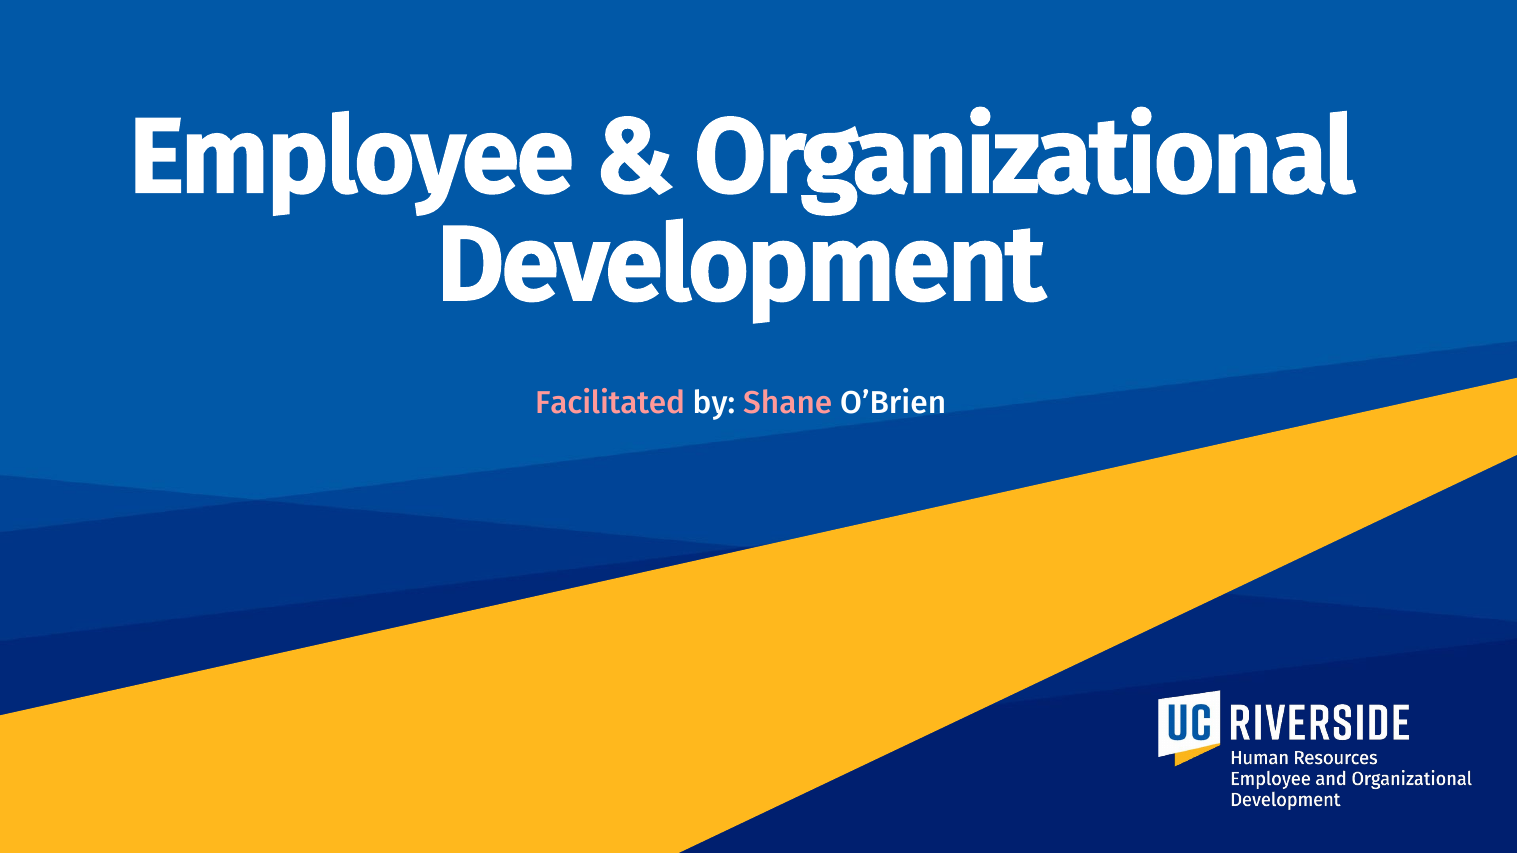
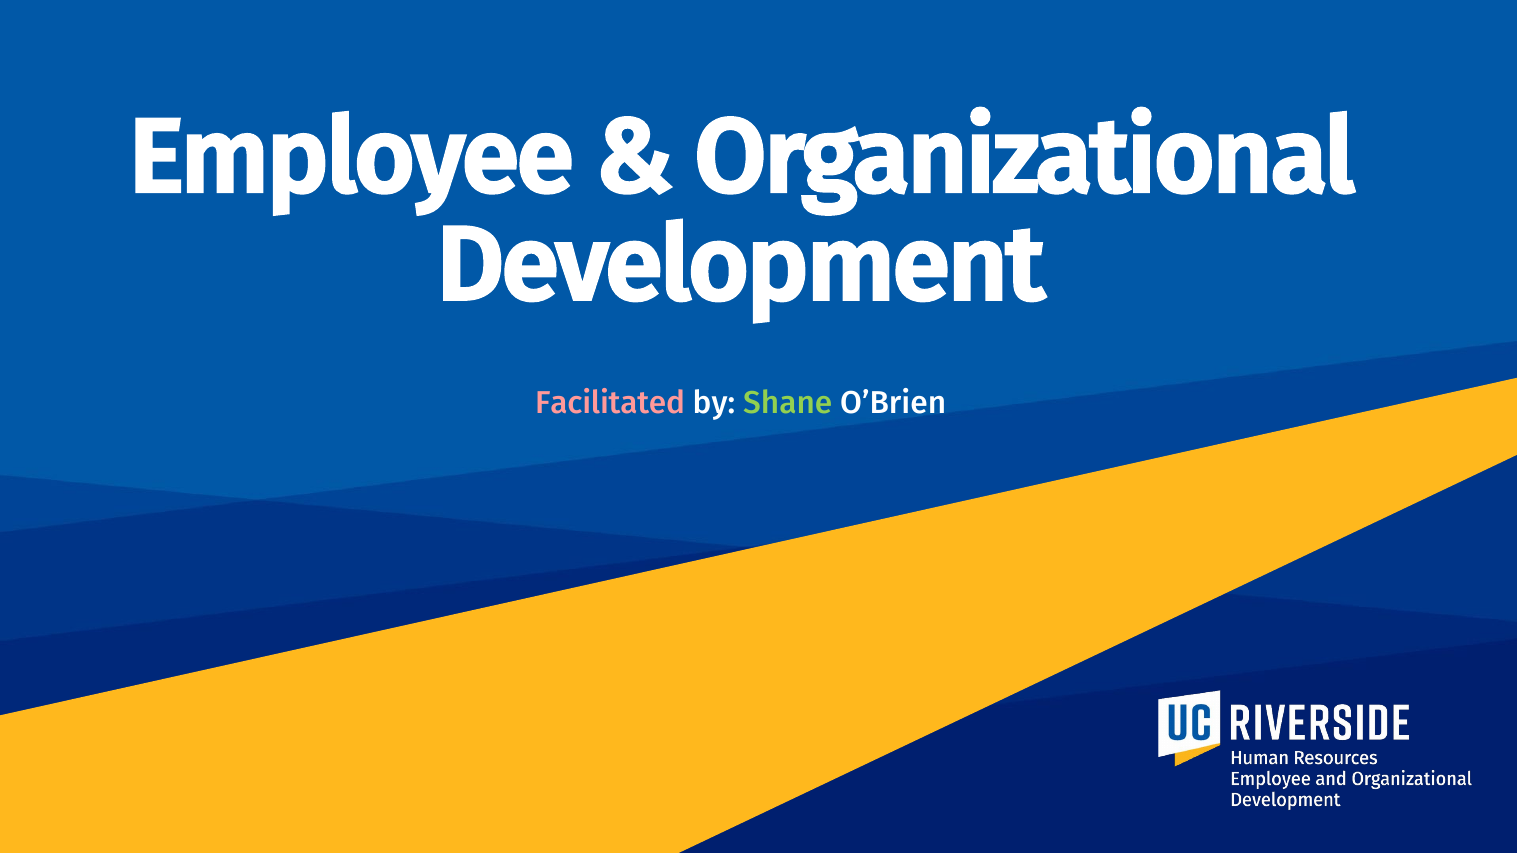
Shane colour: pink -> light green
